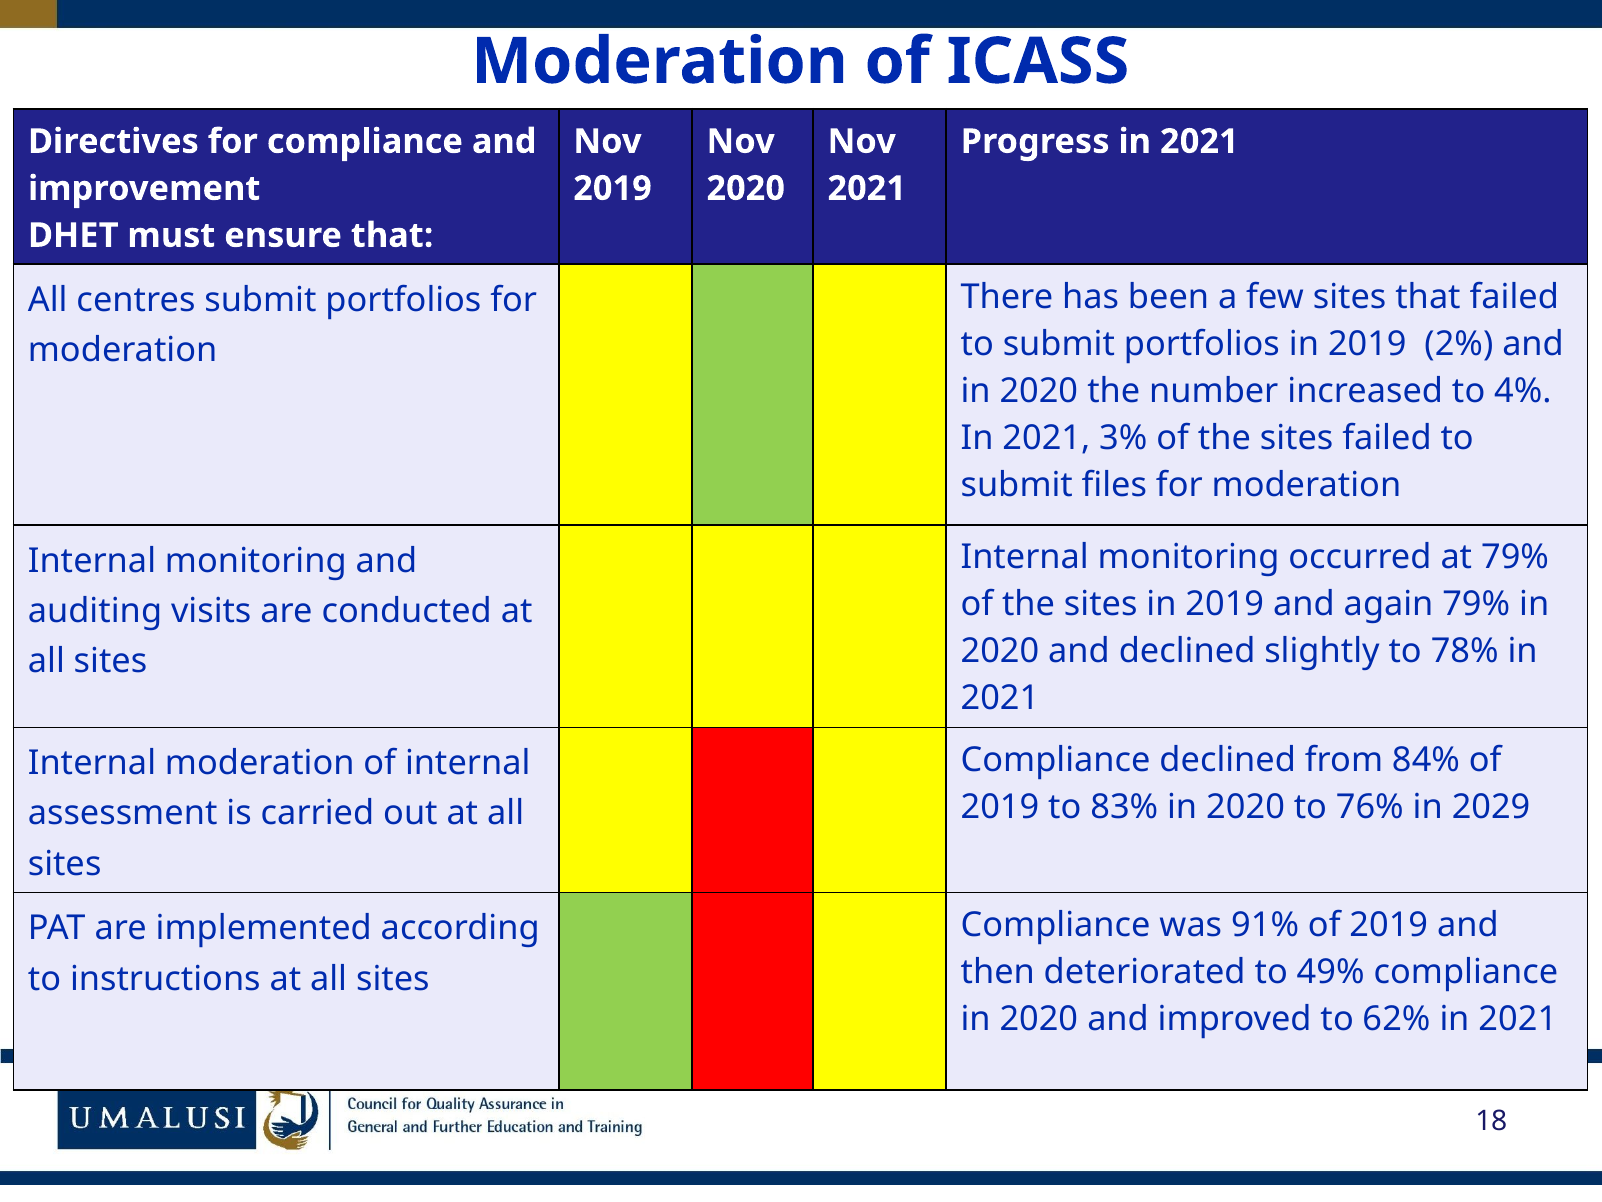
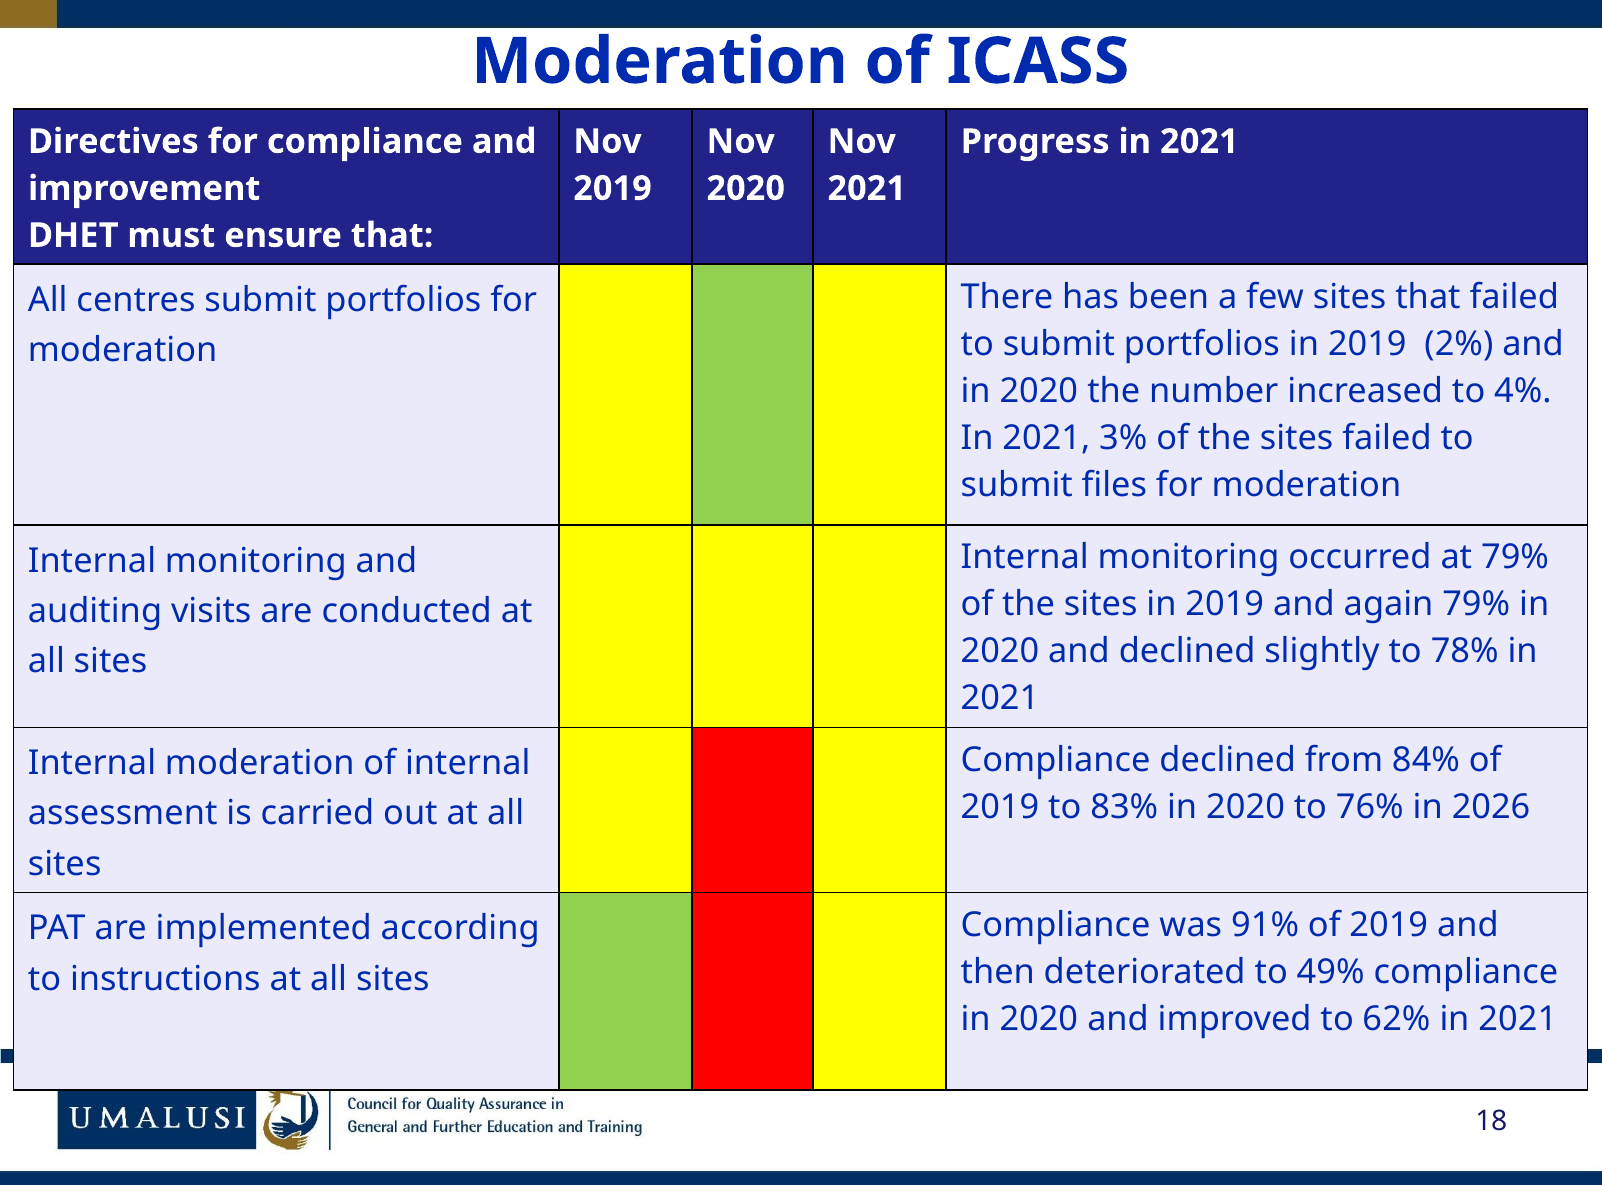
2029: 2029 -> 2026
